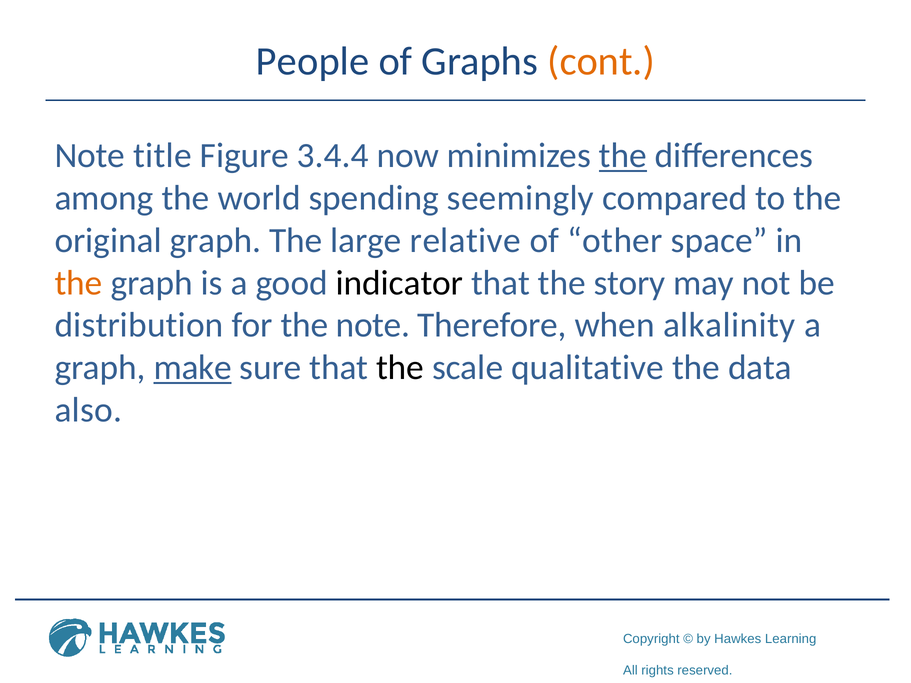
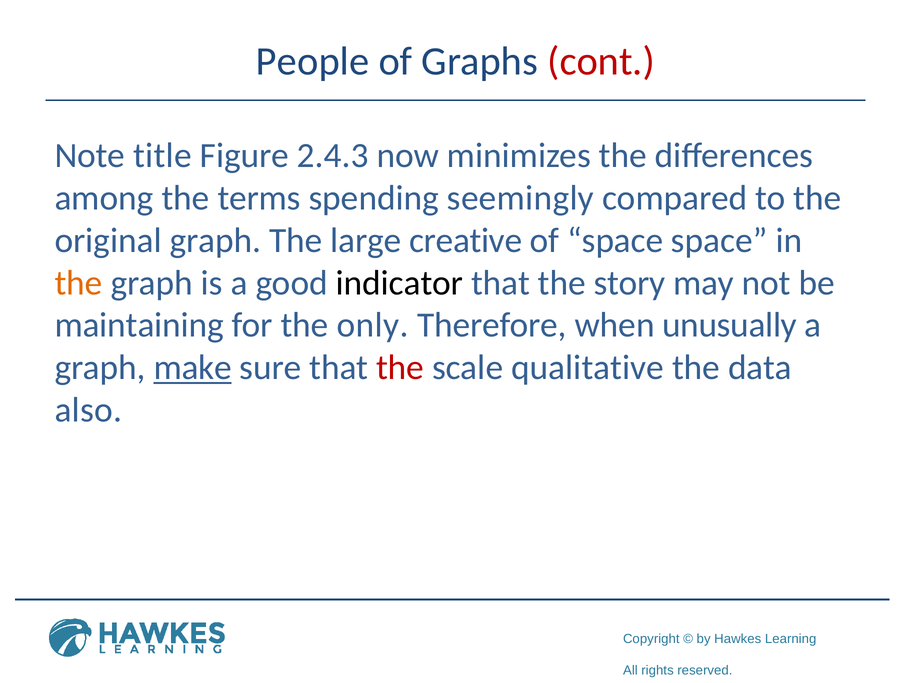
cont colour: orange -> red
3.4.4: 3.4.4 -> 2.4.3
the at (623, 156) underline: present -> none
world: world -> terms
relative: relative -> creative
of other: other -> space
distribution: distribution -> maintaining
the note: note -> only
alkalinity: alkalinity -> unusually
the at (400, 368) colour: black -> red
